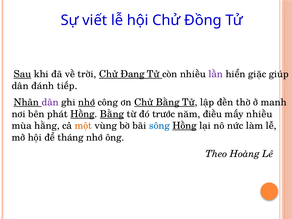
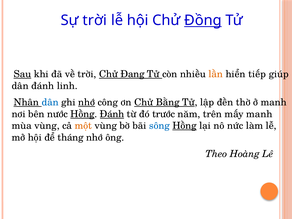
Sự viết: viết -> trời
Đồng underline: none -> present
lần colour: purple -> orange
giặc: giặc -> tiếp
tiếp: tiếp -> linh
dân at (50, 102) colour: purple -> blue
phát: phát -> nước
Hồng Bằng: Bằng -> Đánh
điều: điều -> trên
mấy nhiều: nhiều -> manh
mùa hằng: hằng -> vùng
